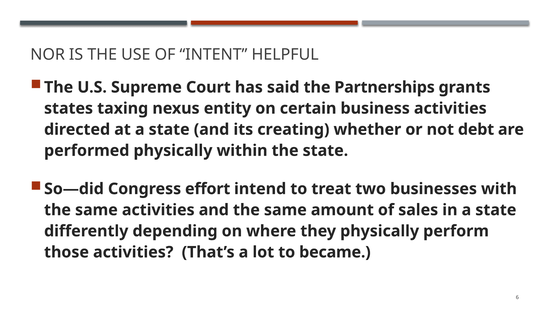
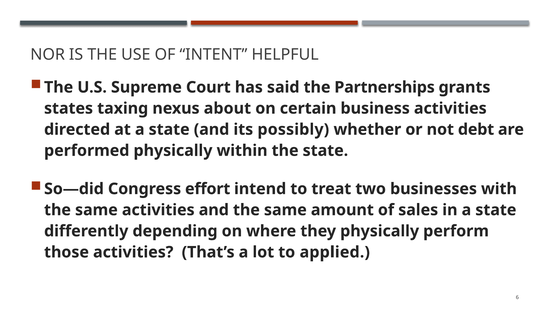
entity: entity -> about
creating: creating -> possibly
became: became -> applied
